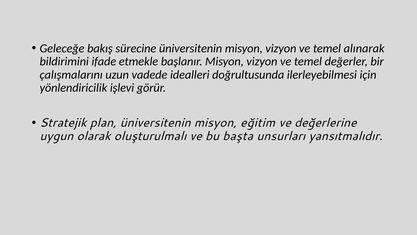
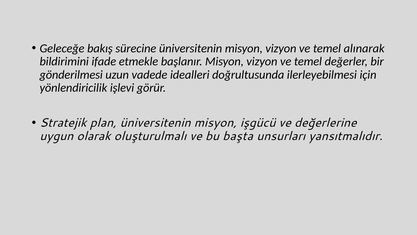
çalışmalarını: çalışmalarını -> gönderilmesi
eğitim: eğitim -> işgücü
